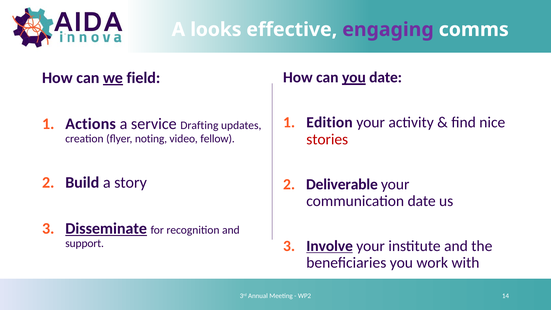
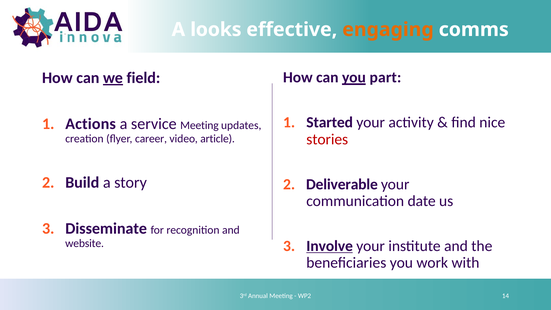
engaging colour: purple -> orange
you date: date -> part
Edition: Edition -> Started
service Drafting: Drafting -> Meeting
noting: noting -> career
fellow: fellow -> article
Disseminate underline: present -> none
support: support -> website
